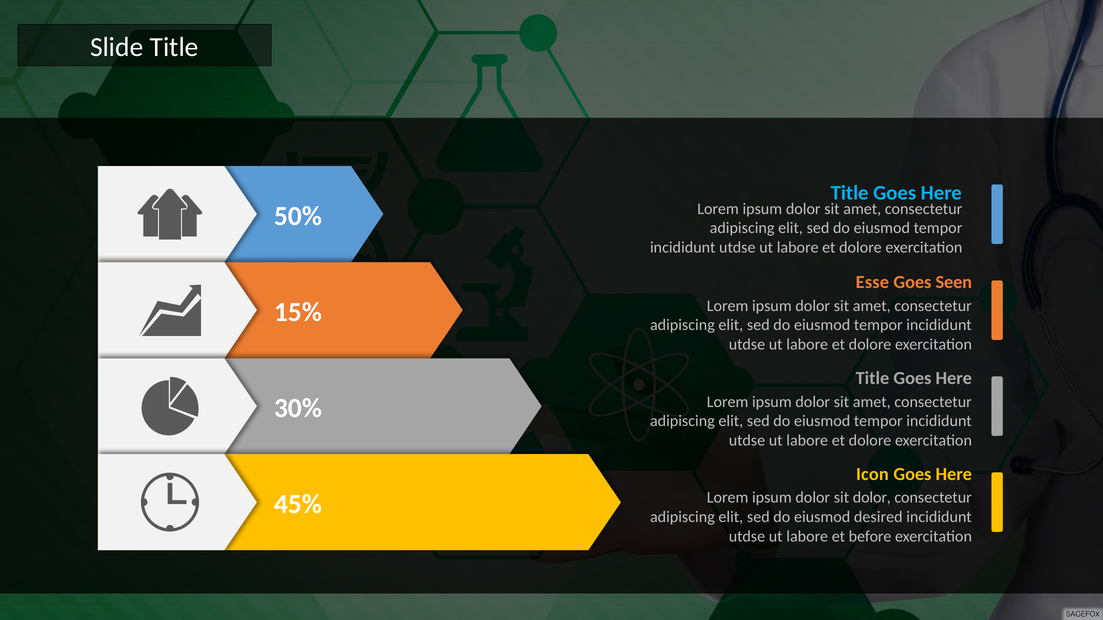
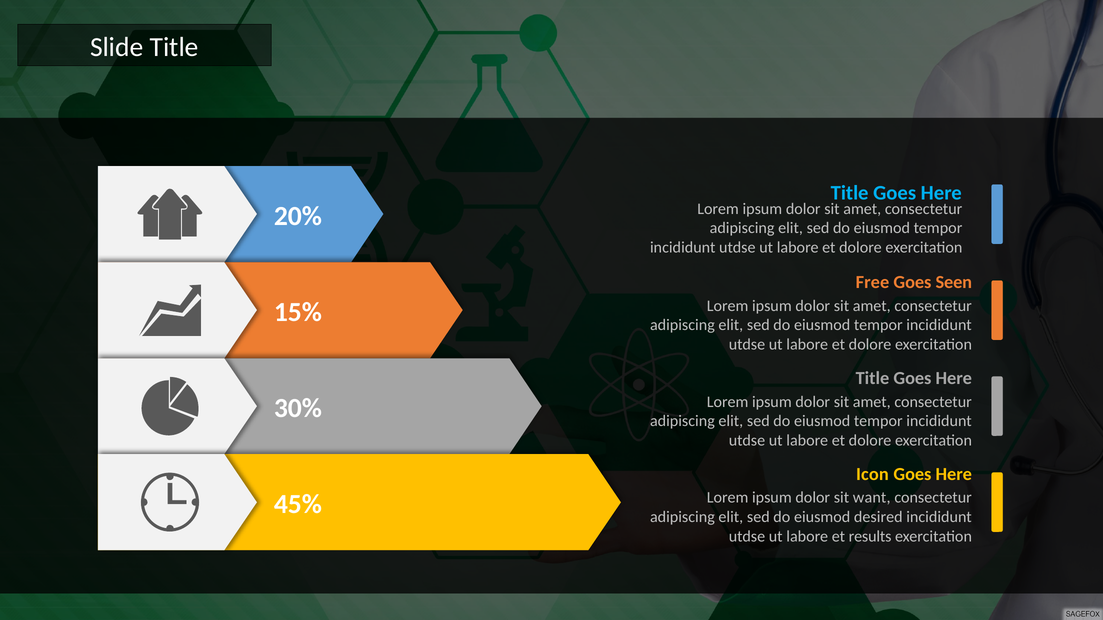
50%: 50% -> 20%
Esse: Esse -> Free
sit dolor: dolor -> want
before: before -> results
